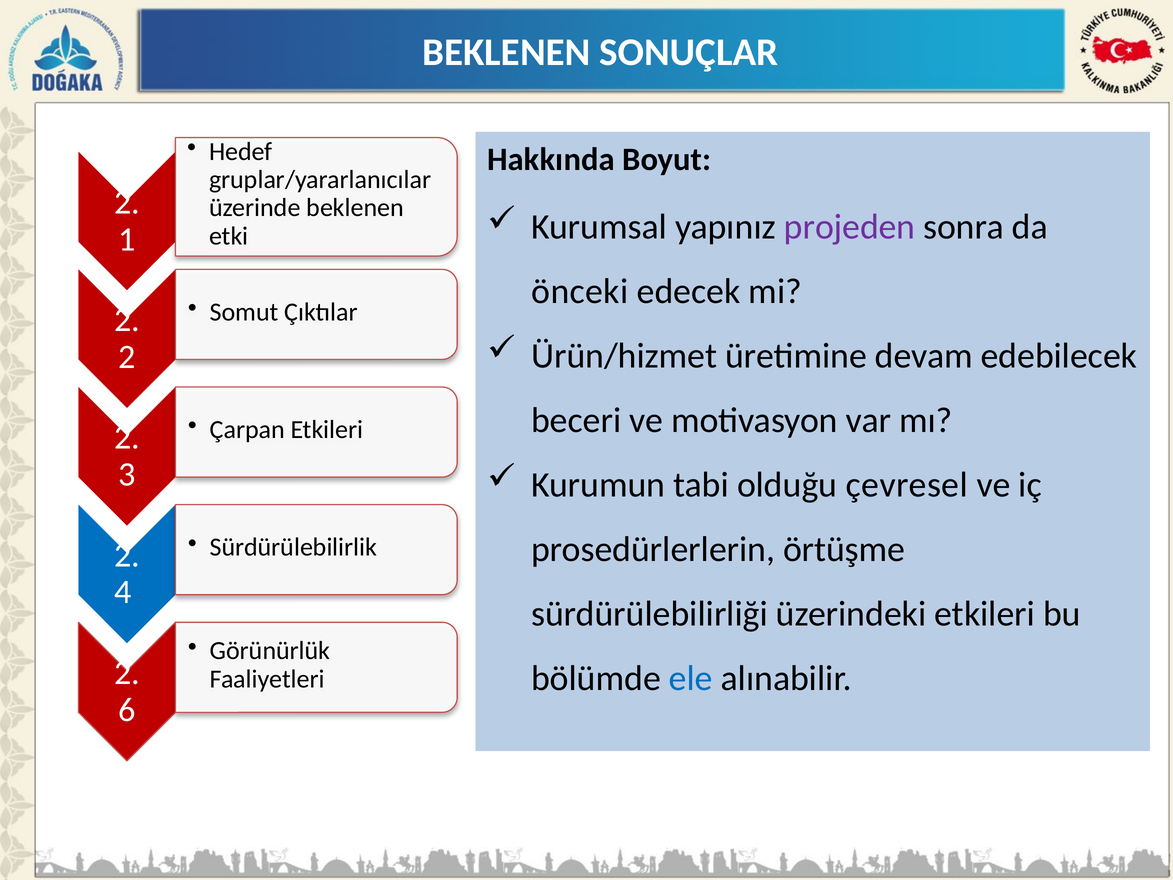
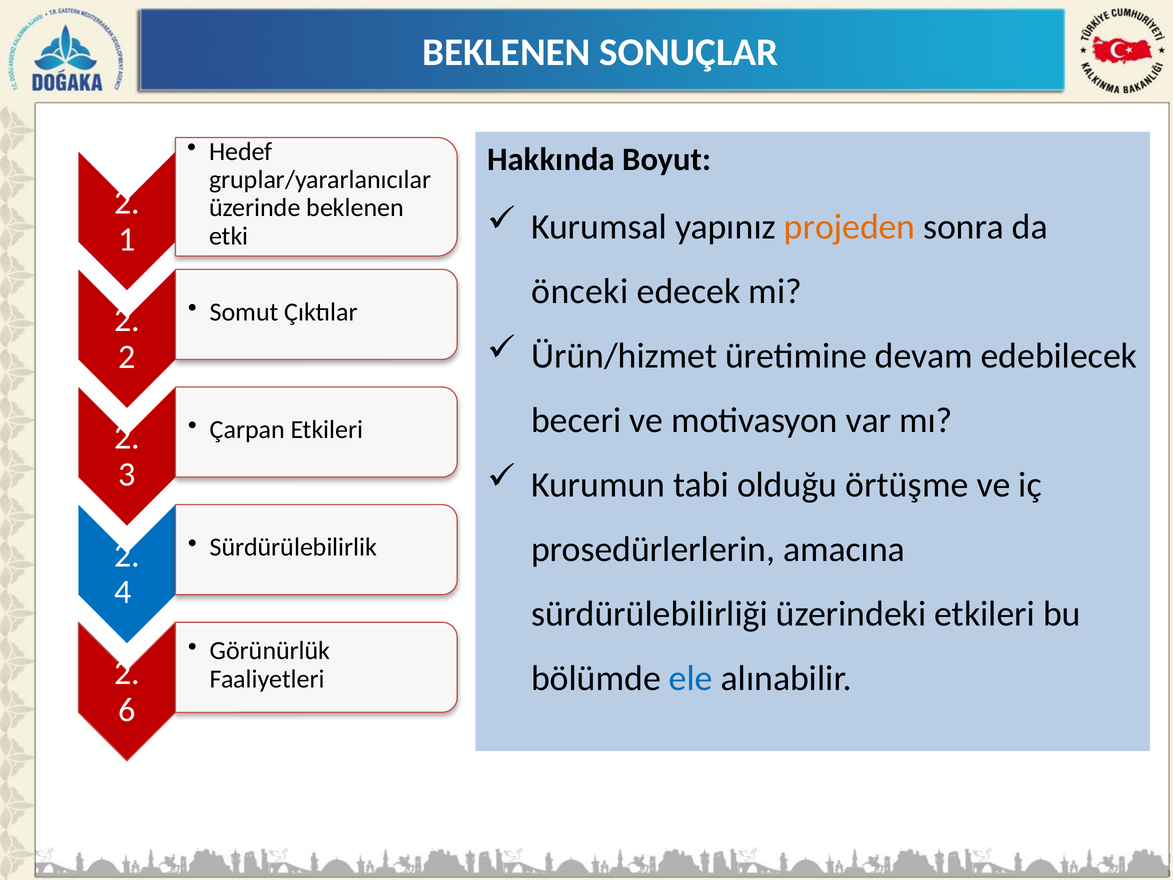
projeden colour: purple -> orange
çevresel: çevresel -> örtüşme
örtüşme: örtüşme -> amacına
